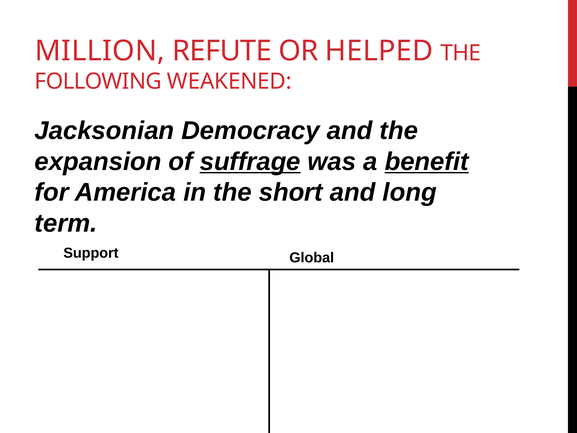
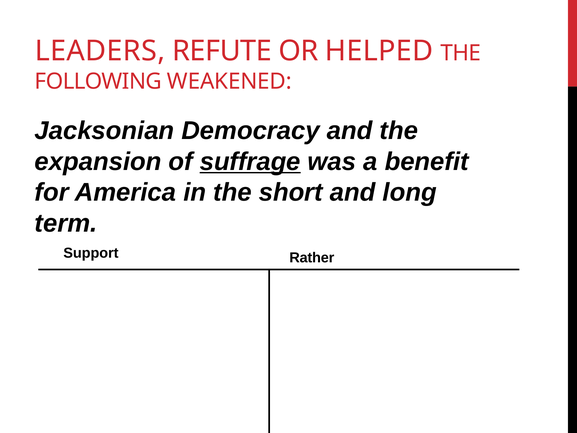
MILLION: MILLION -> LEADERS
benefit underline: present -> none
Global: Global -> Rather
